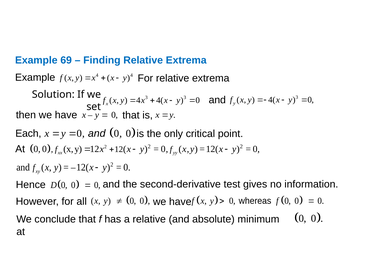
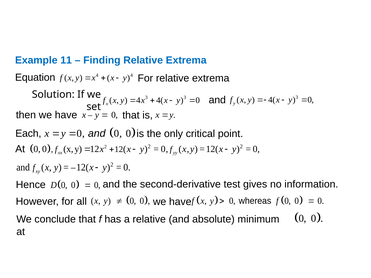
69: 69 -> 11
Example at (35, 78): Example -> Equation
